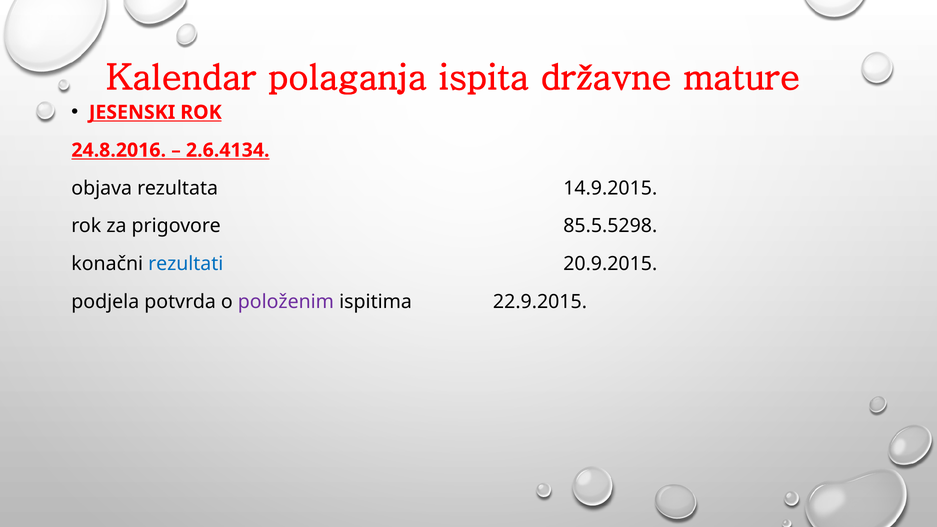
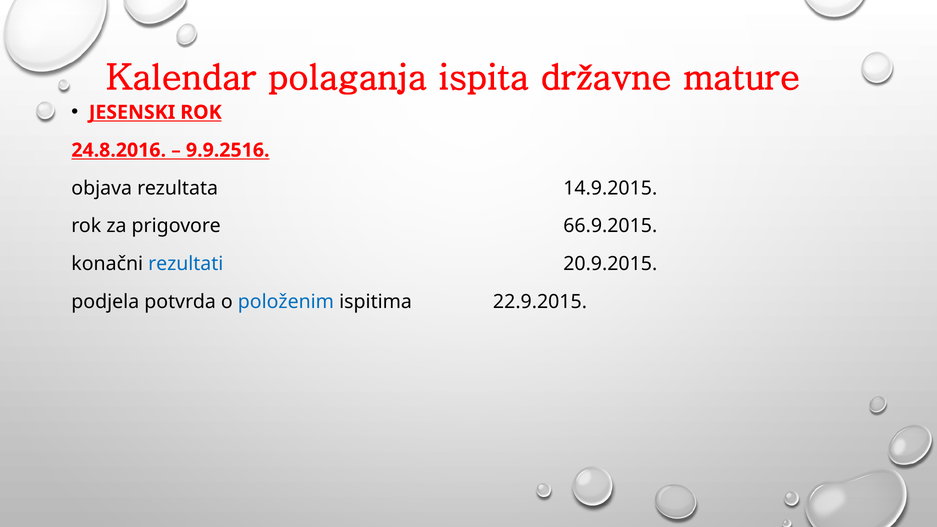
2.6.4134: 2.6.4134 -> 9.9.2516
85.5.5298: 85.5.5298 -> 66.9.2015
položenim colour: purple -> blue
